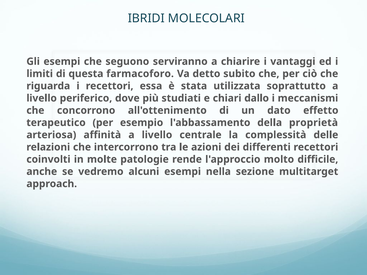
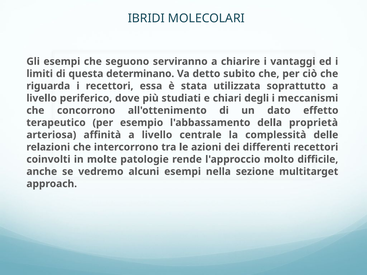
farmacoforo: farmacoforo -> determinano
dallo: dallo -> degli
